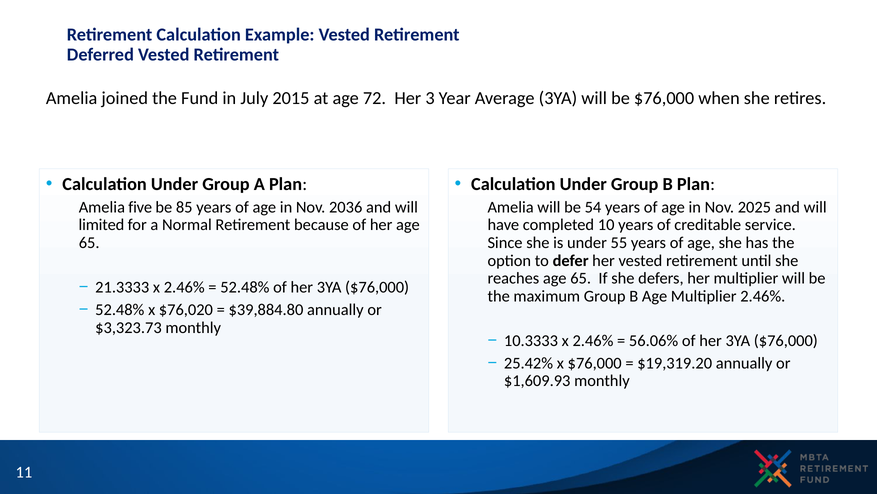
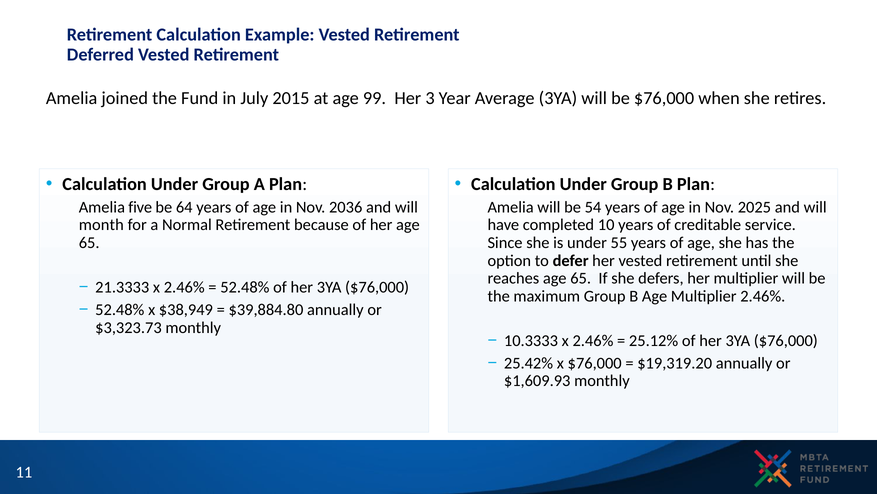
72: 72 -> 99
85: 85 -> 64
limited: limited -> month
$76,020: $76,020 -> $38,949
56.06%: 56.06% -> 25.12%
